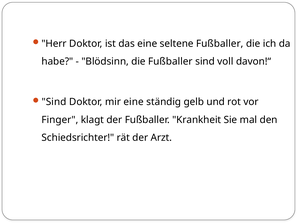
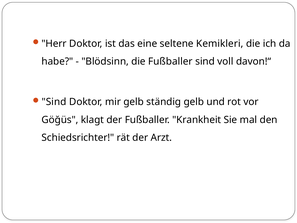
seltene Fußballer: Fußballer -> Kemikleri
mir eine: eine -> gelb
Finger: Finger -> Göğüs
